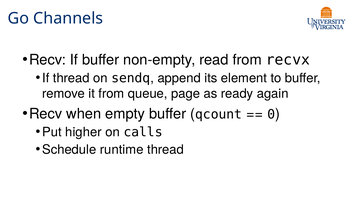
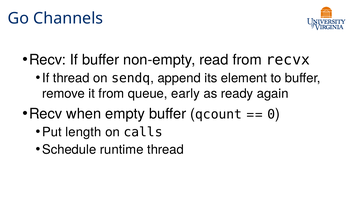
page: page -> early
higher: higher -> length
